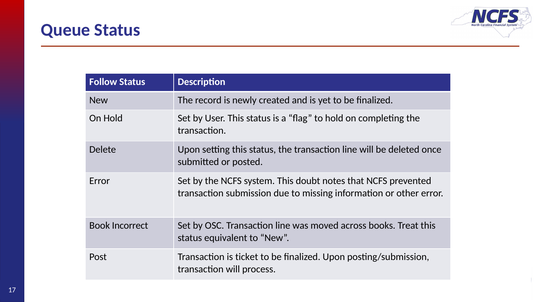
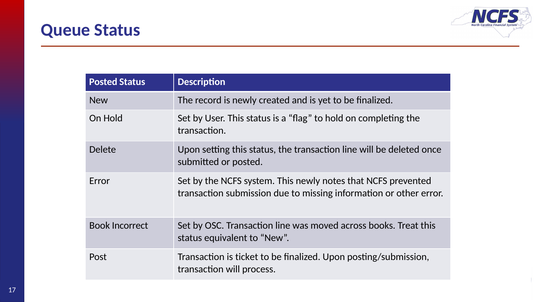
Follow at (103, 82): Follow -> Posted
This doubt: doubt -> newly
